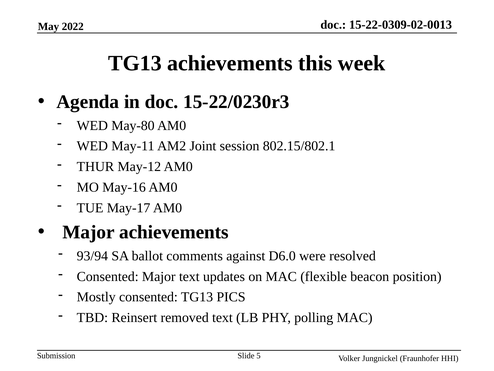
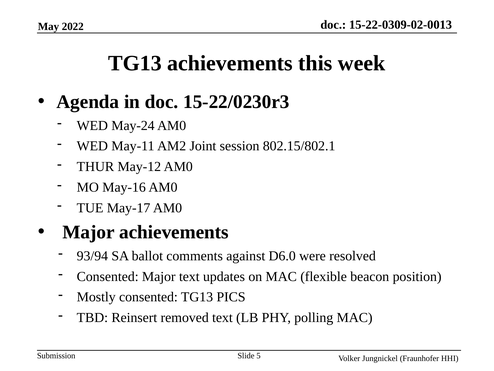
May-80: May-80 -> May-24
